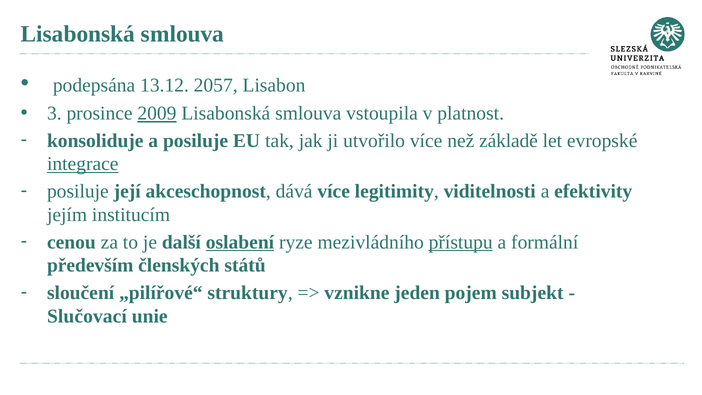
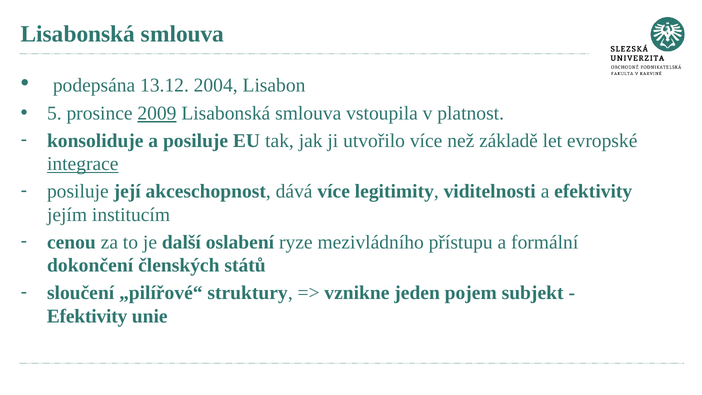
2057: 2057 -> 2004
3: 3 -> 5
oslabení underline: present -> none
přístupu underline: present -> none
především: především -> dokončení
Slučovací at (87, 316): Slučovací -> Efektivity
